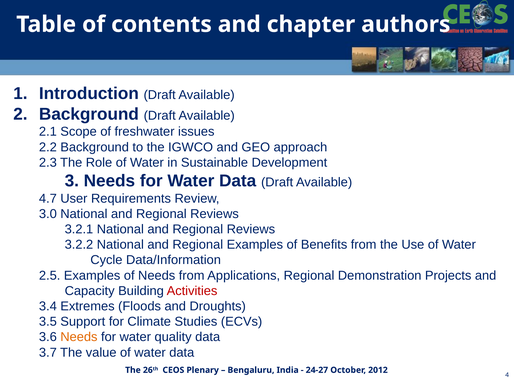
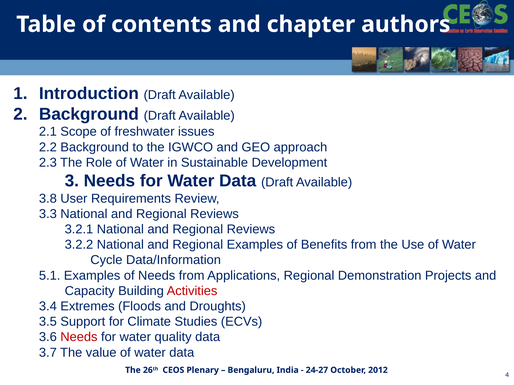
4.7: 4.7 -> 3.8
3.0: 3.0 -> 3.3
2.5: 2.5 -> 5.1
Needs at (79, 337) colour: orange -> red
